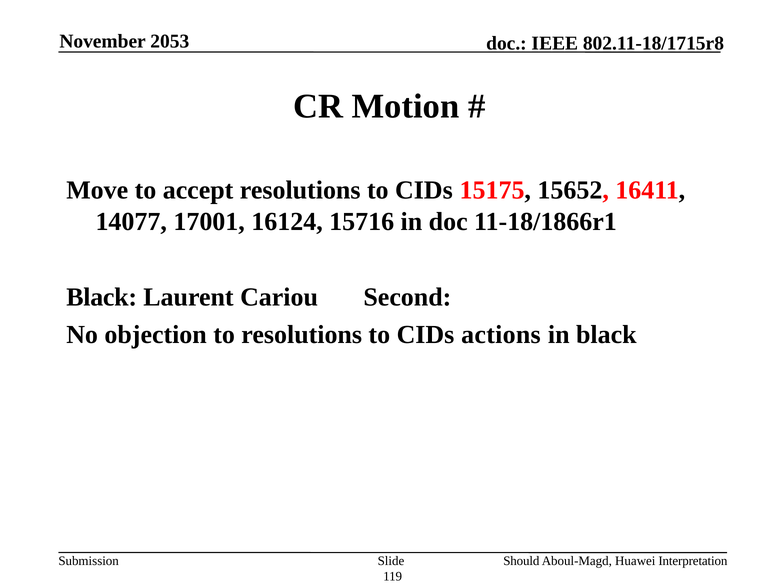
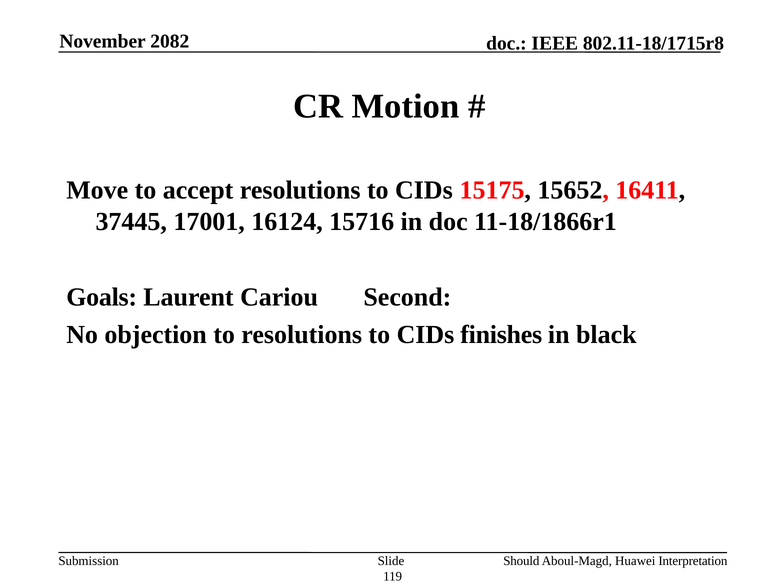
2053: 2053 -> 2082
14077: 14077 -> 37445
Black at (102, 297): Black -> Goals
actions: actions -> finishes
